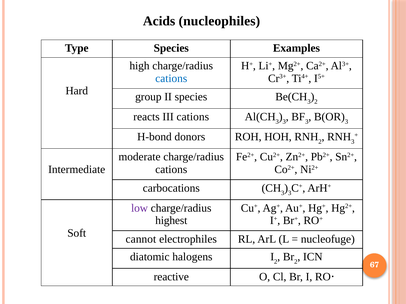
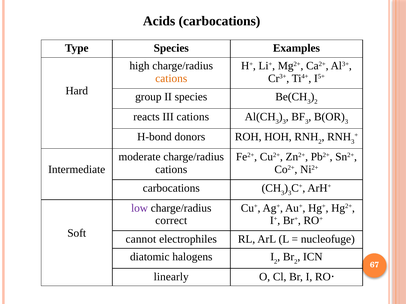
Acids nucleophiles: nucleophiles -> carbocations
cations at (171, 78) colour: blue -> orange
highest: highest -> correct
reactive: reactive -> linearly
